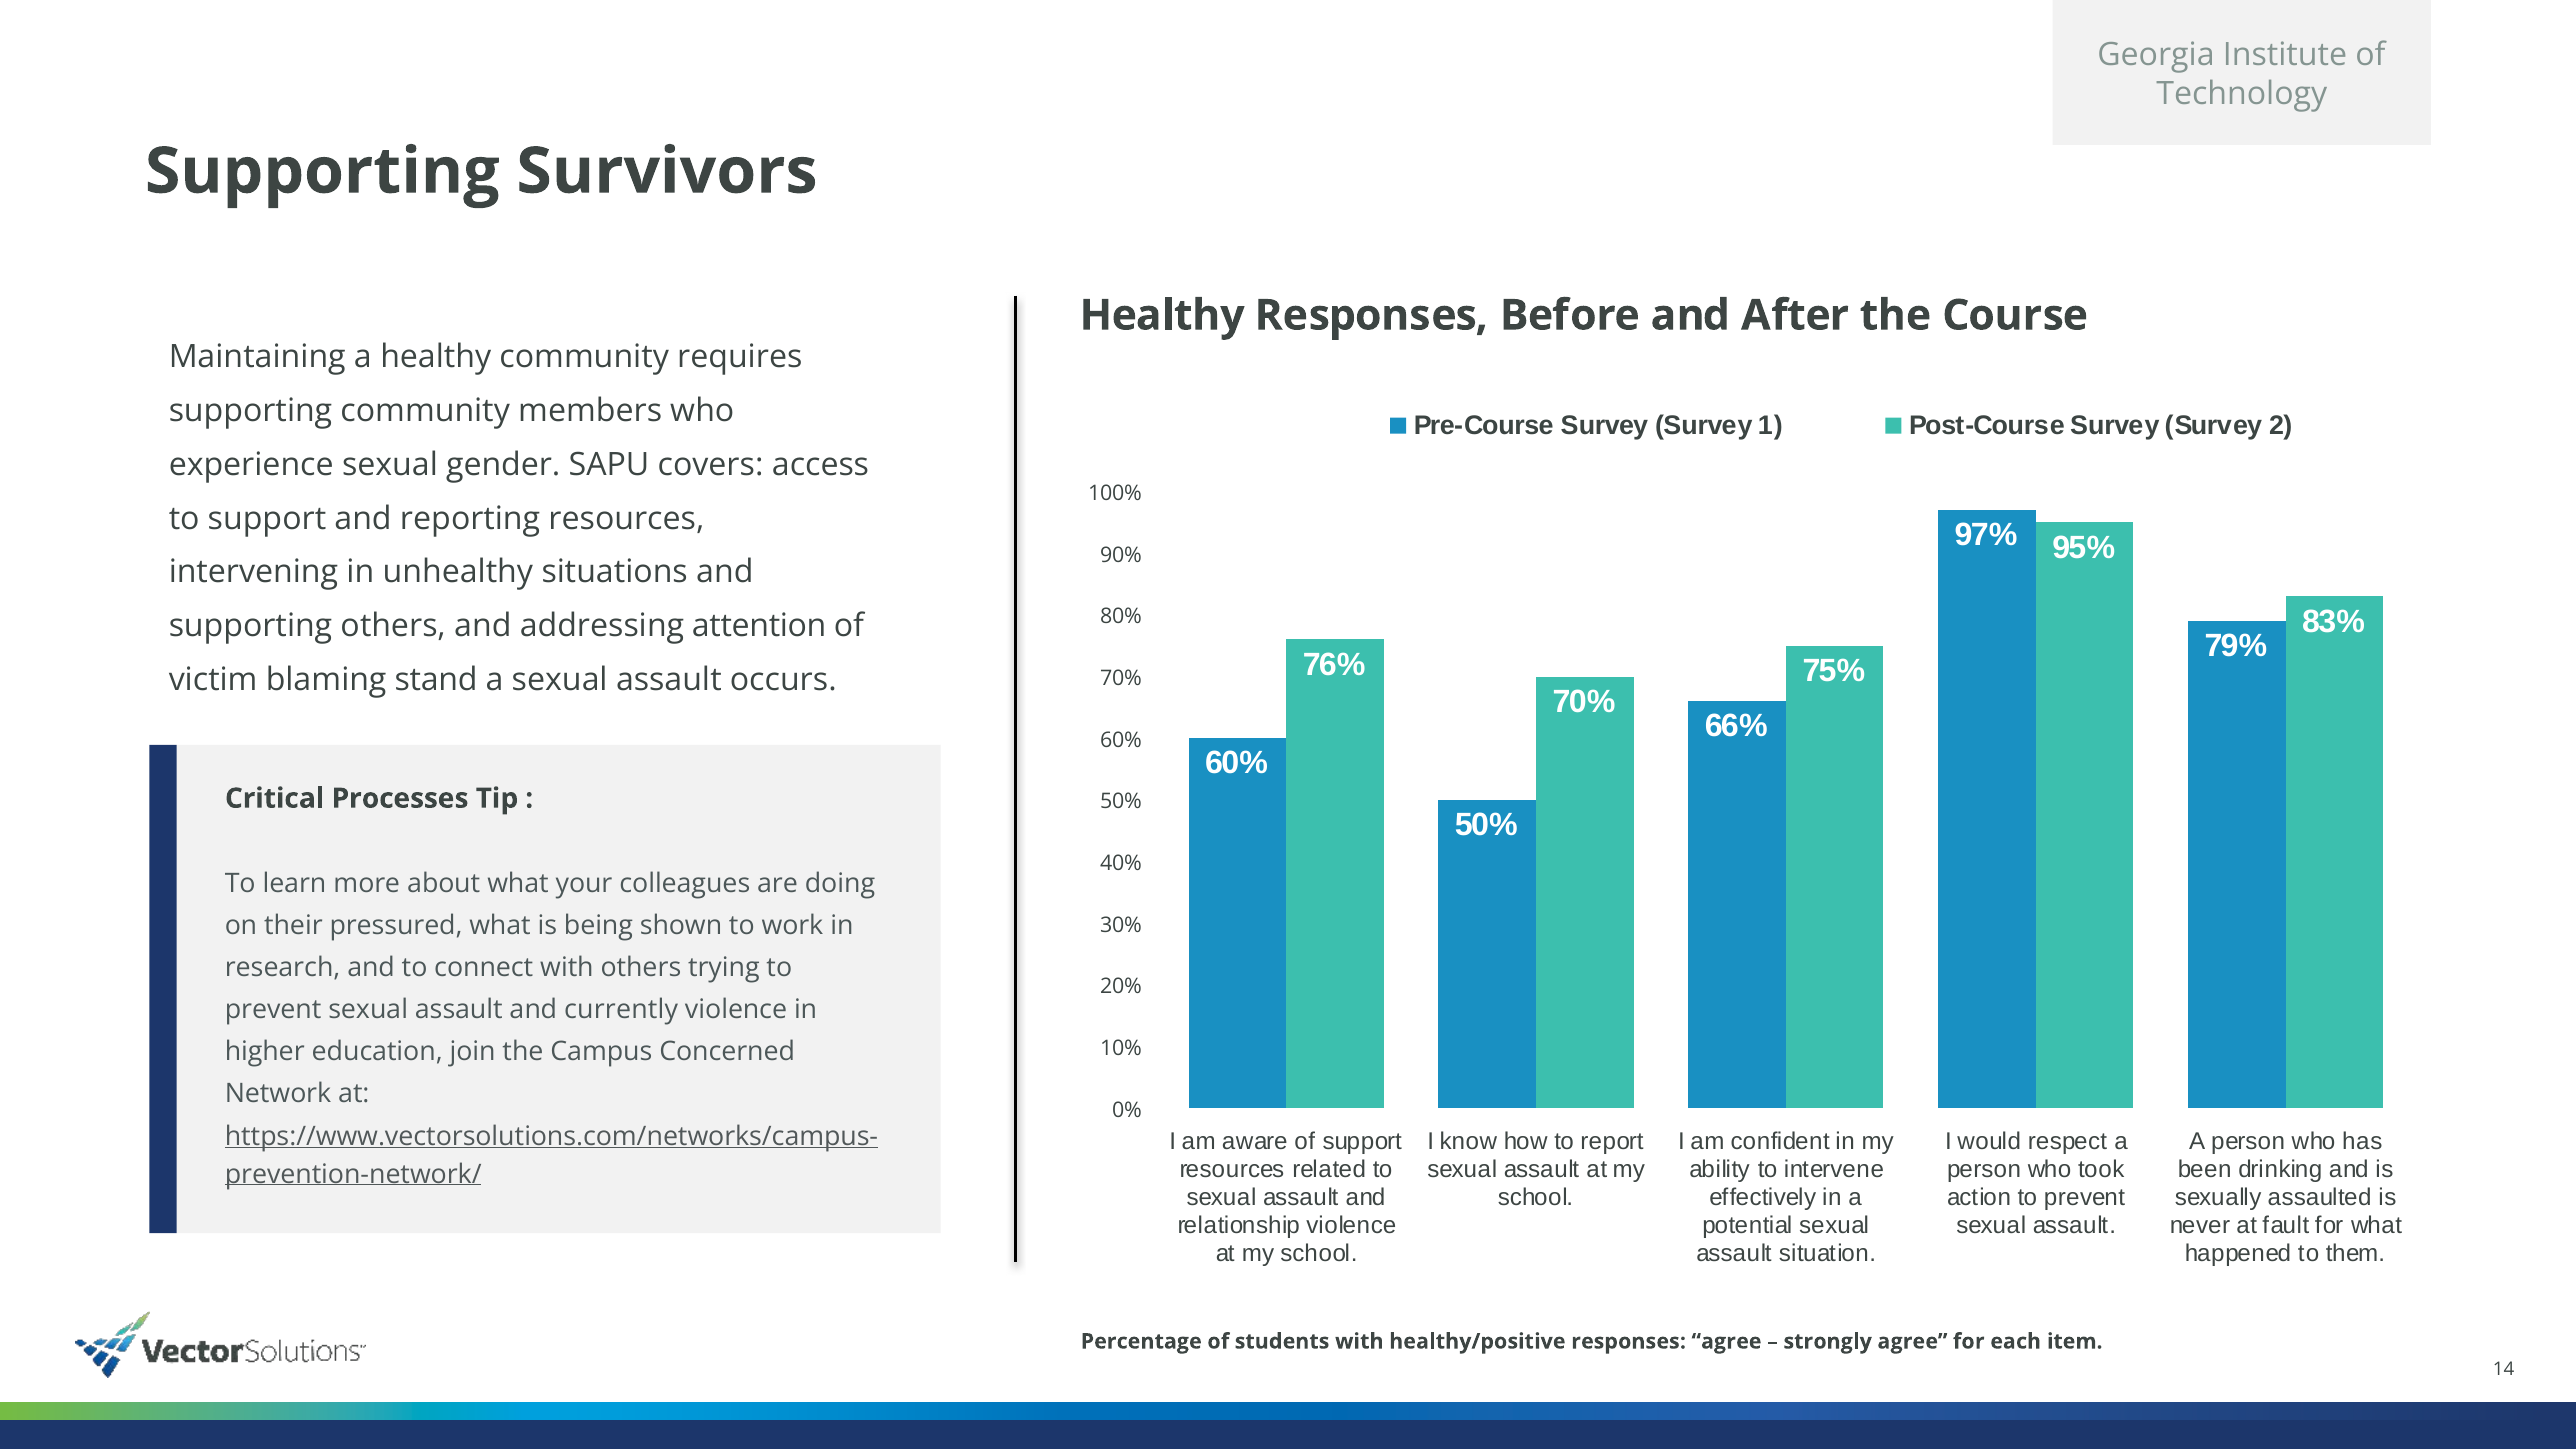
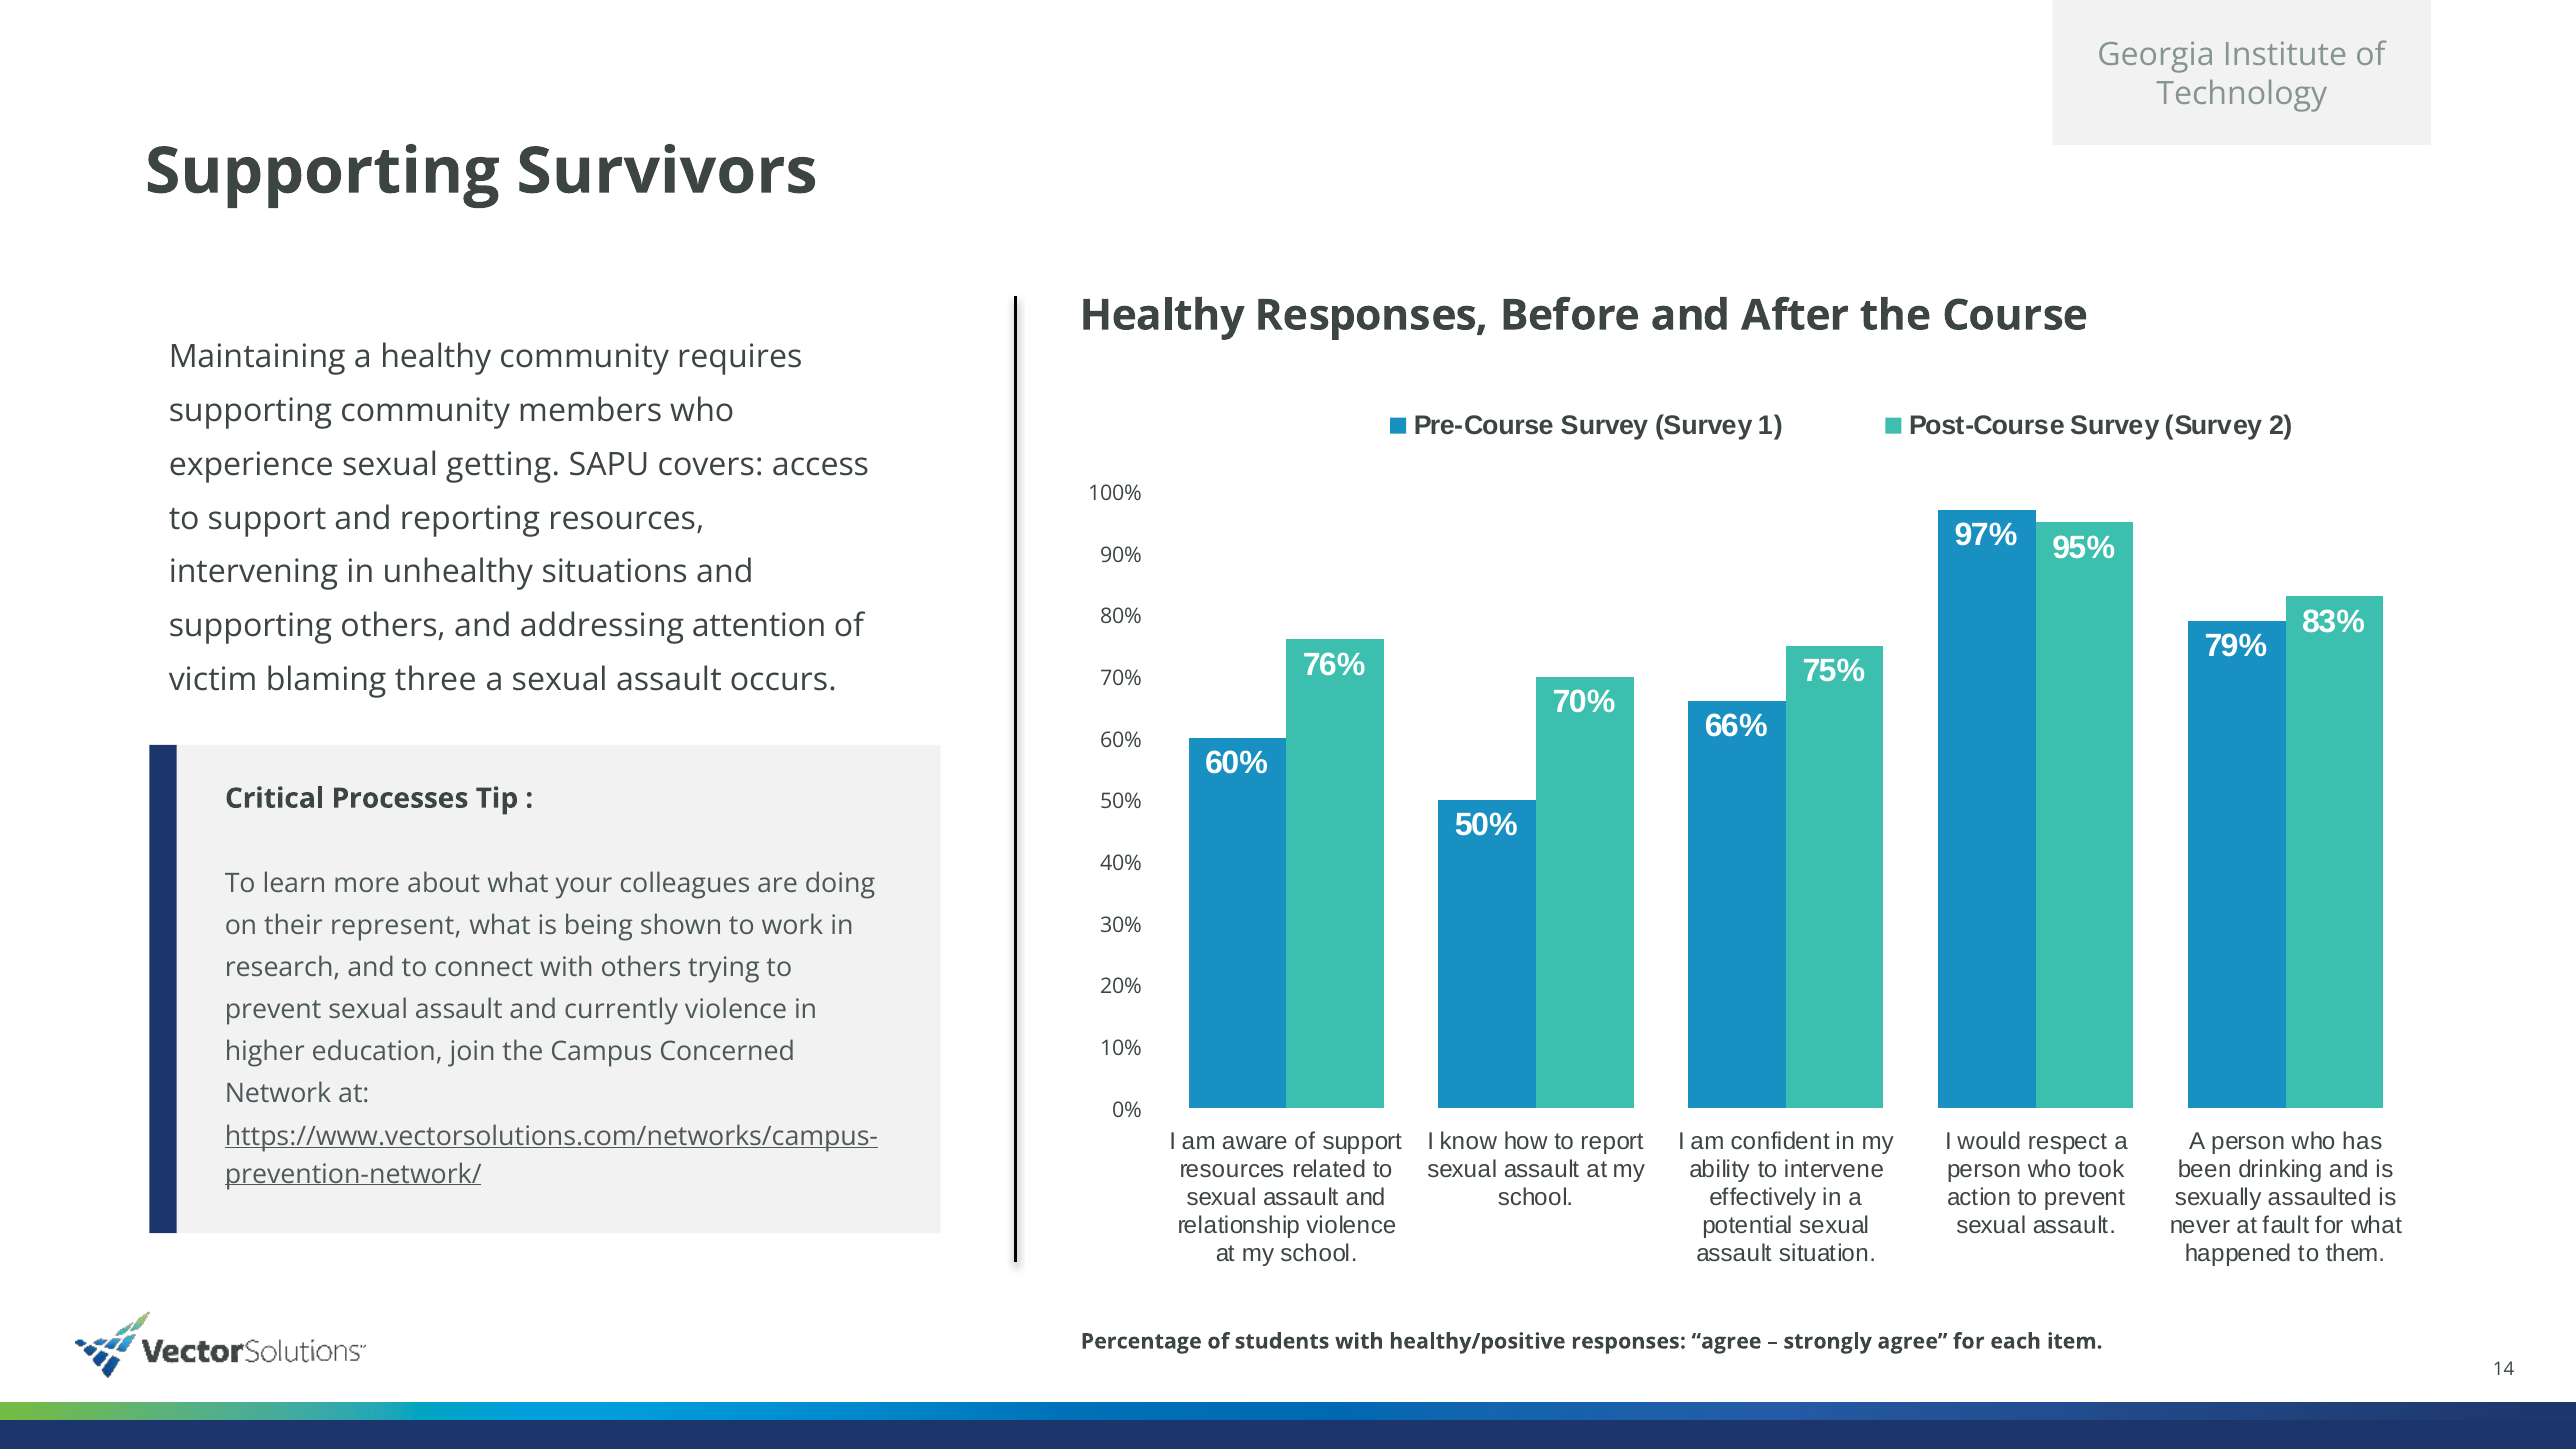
gender: gender -> getting
stand: stand -> three
pressured: pressured -> represent
